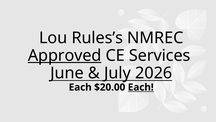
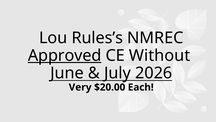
Services: Services -> Without
Each at (80, 87): Each -> Very
Each at (141, 87) underline: present -> none
